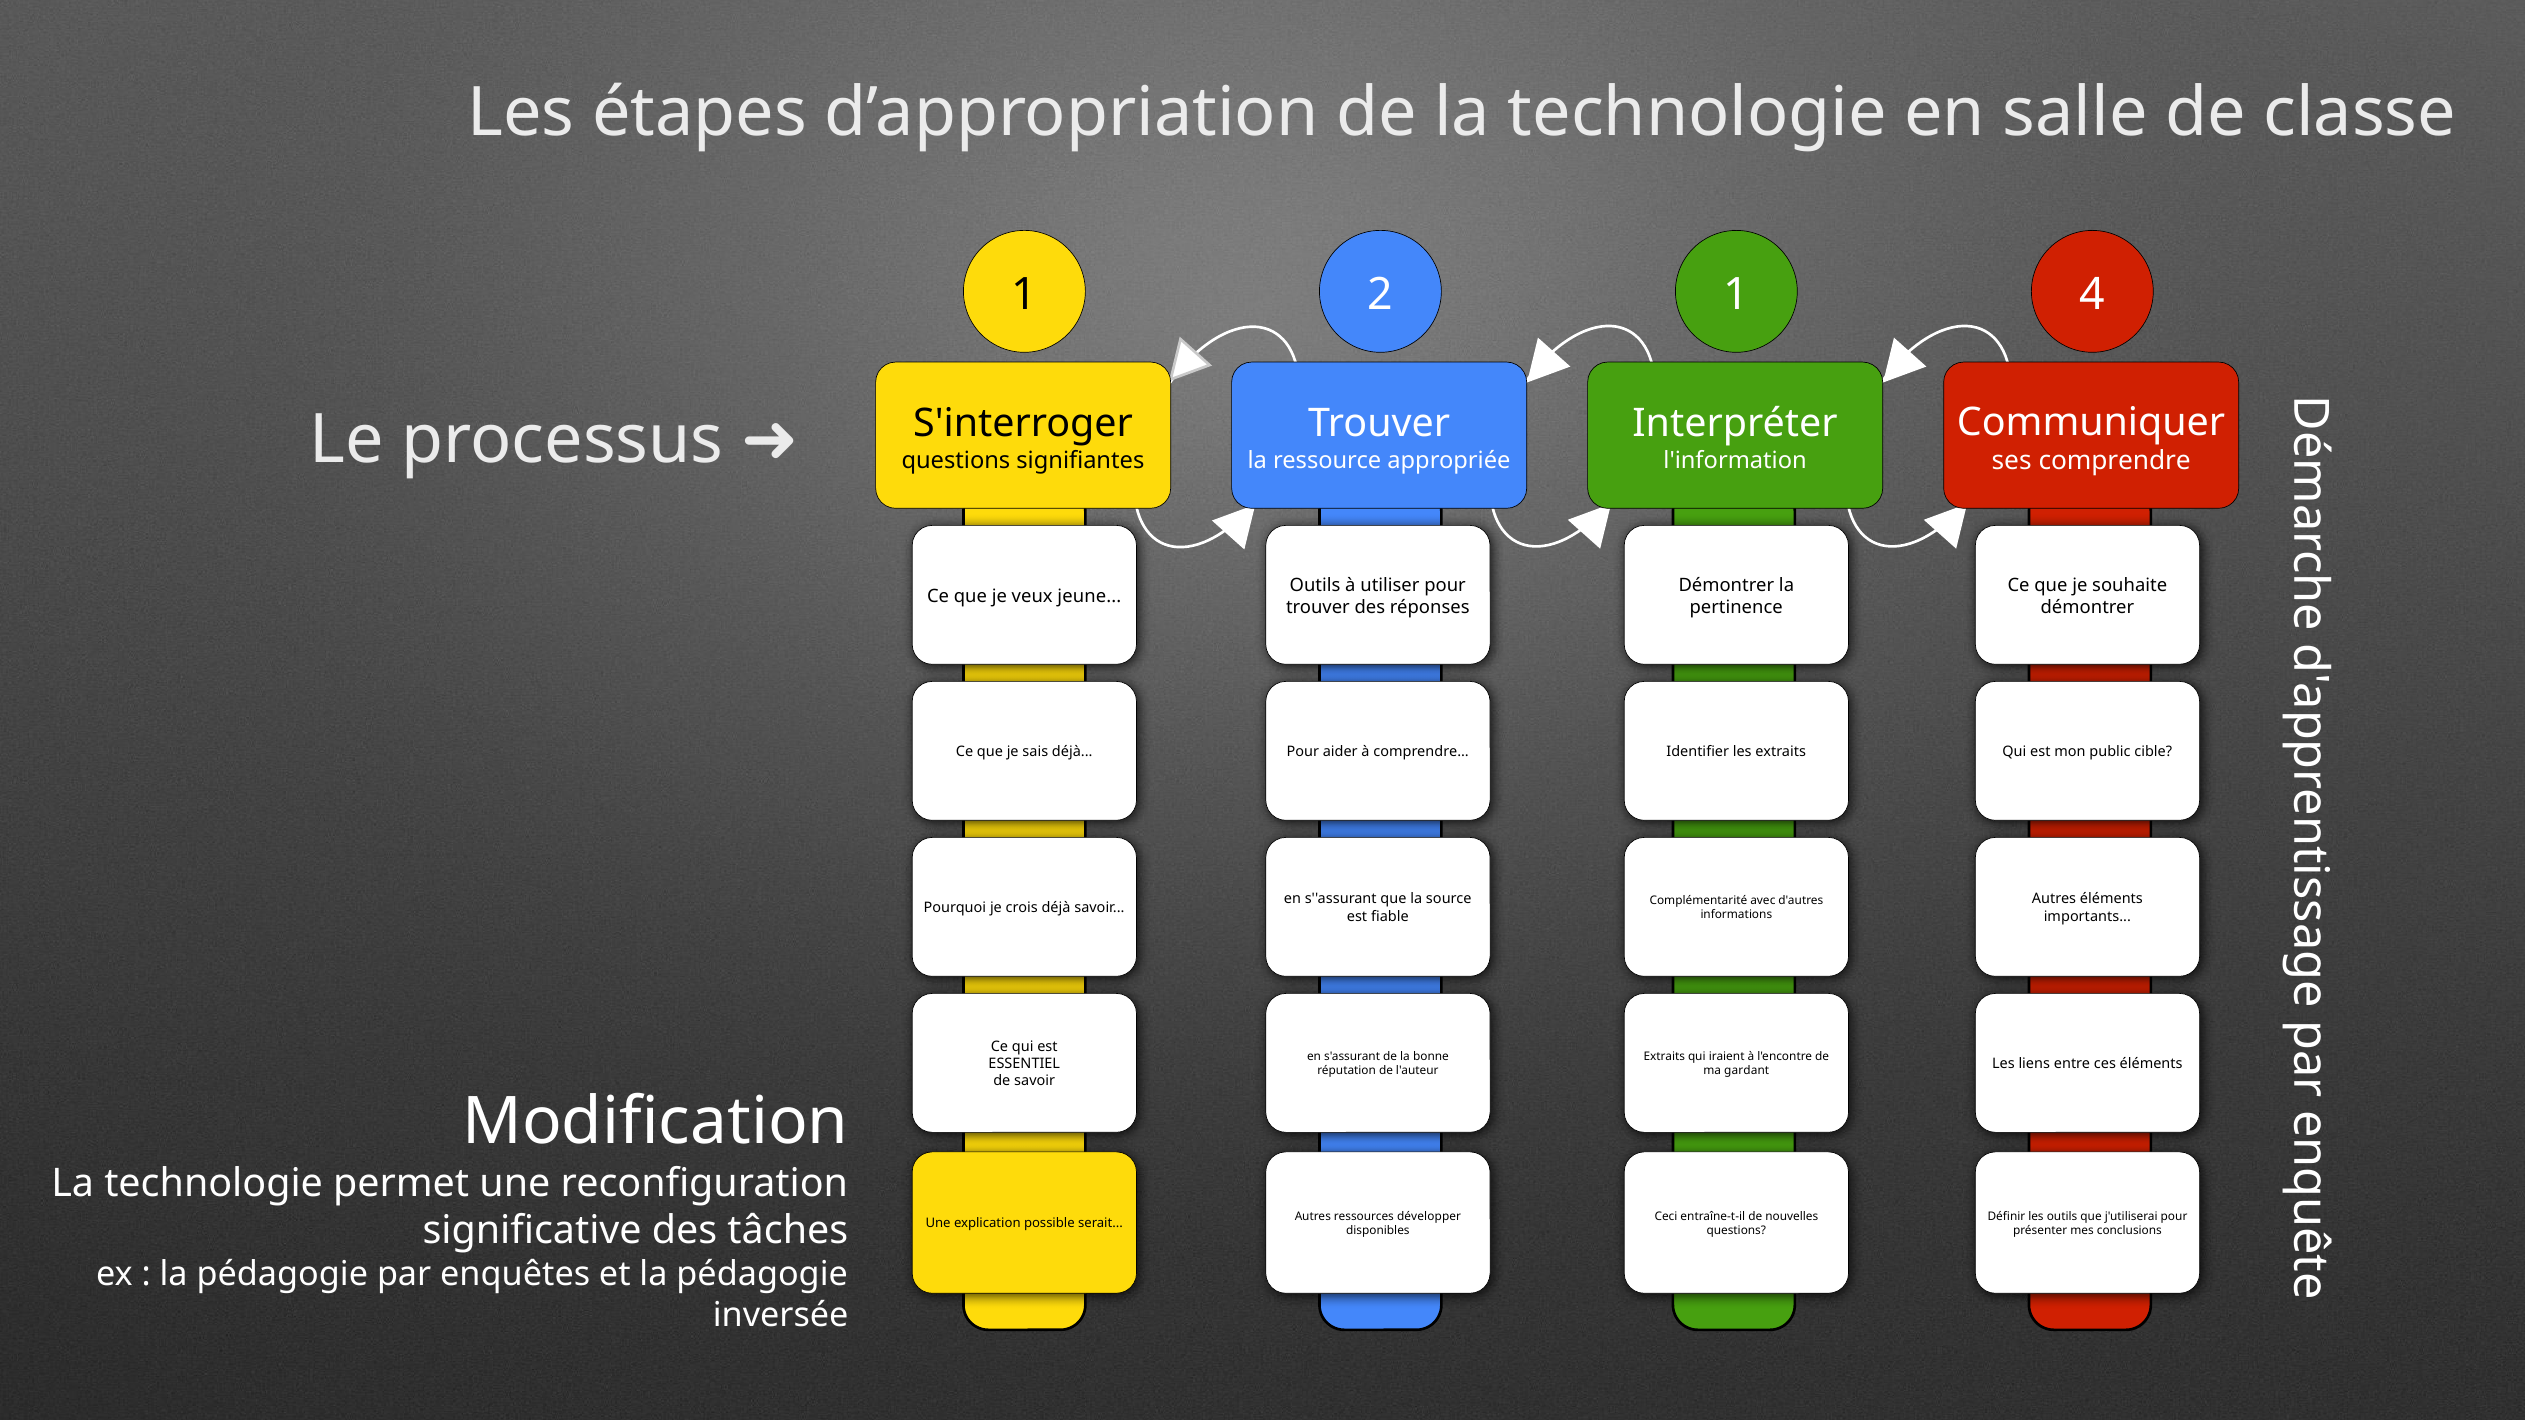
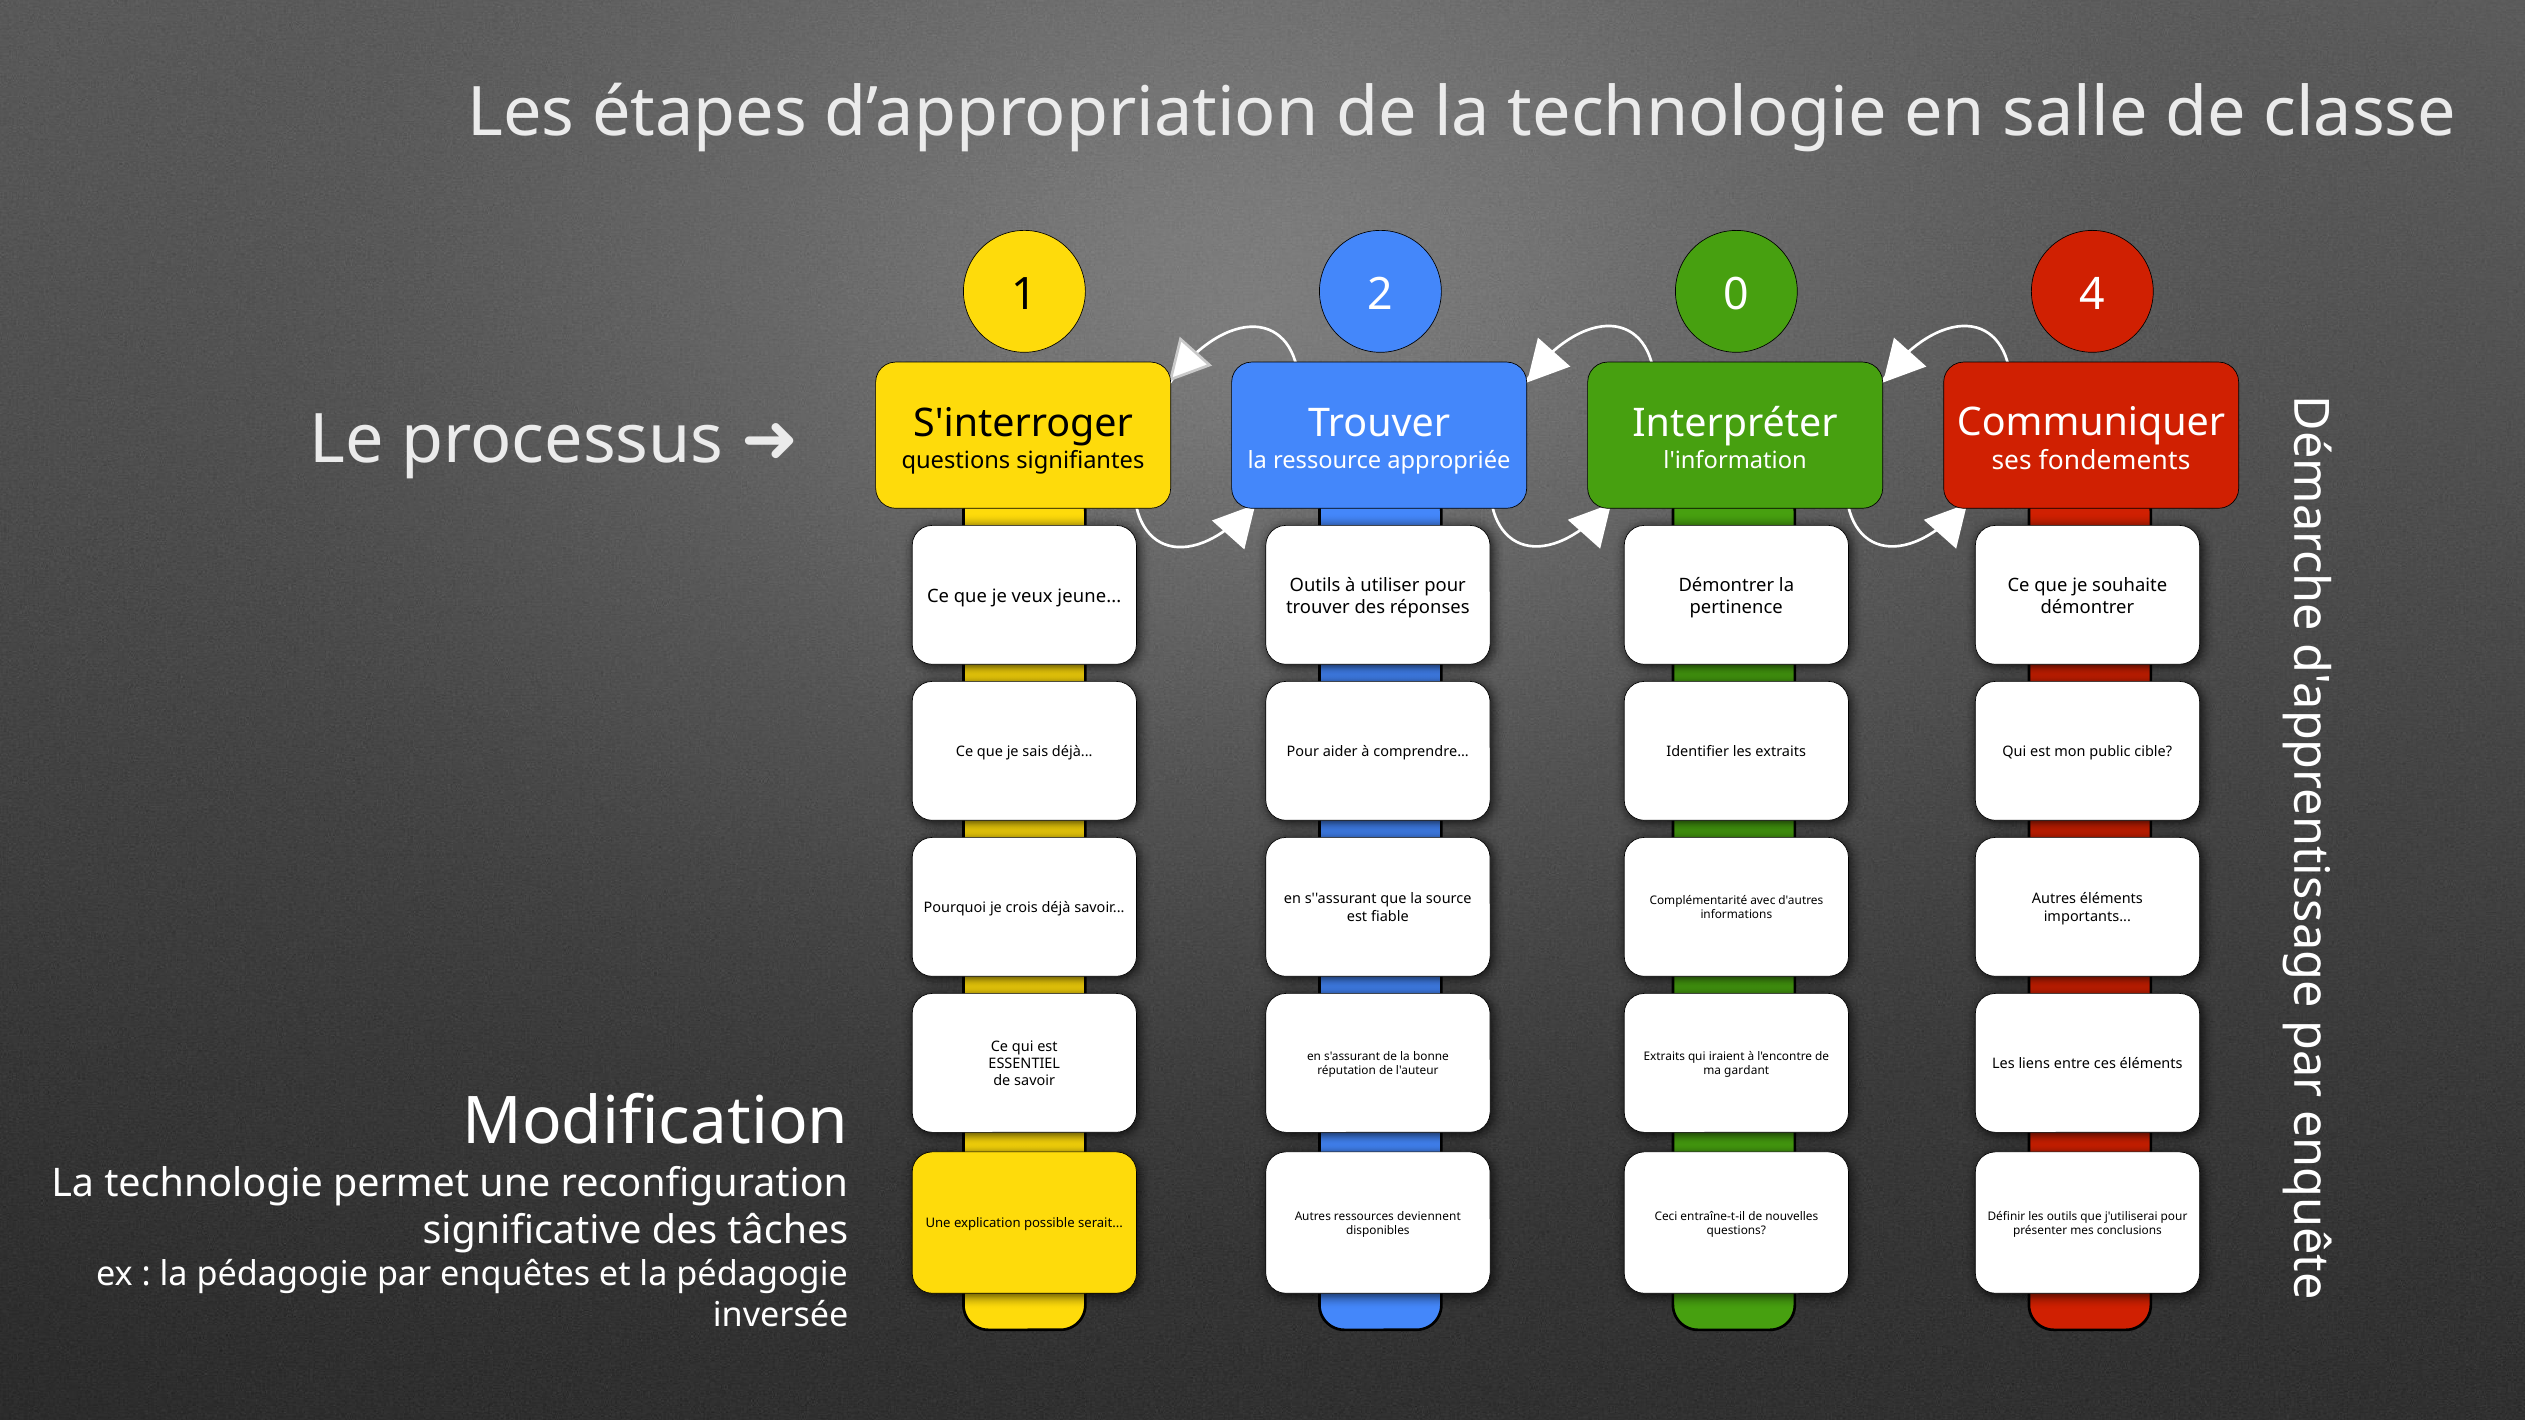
2 1: 1 -> 0
ses comprendre: comprendre -> fondements
développer: développer -> deviennent
